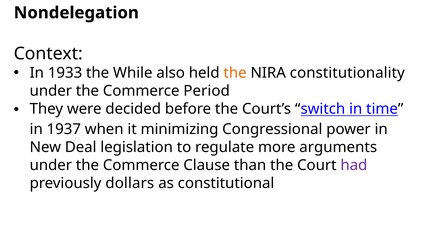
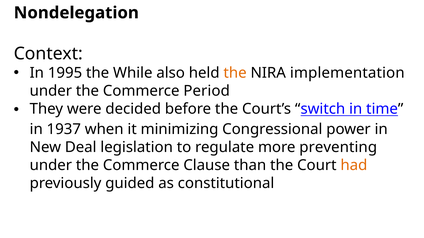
1933: 1933 -> 1995
constitutionality: constitutionality -> implementation
arguments: arguments -> preventing
had colour: purple -> orange
dollars: dollars -> guided
